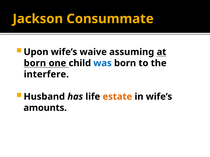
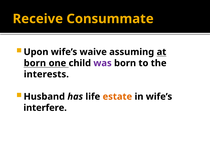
Jackson: Jackson -> Receive
was colour: blue -> purple
interfere: interfere -> interests
amounts: amounts -> interfere
